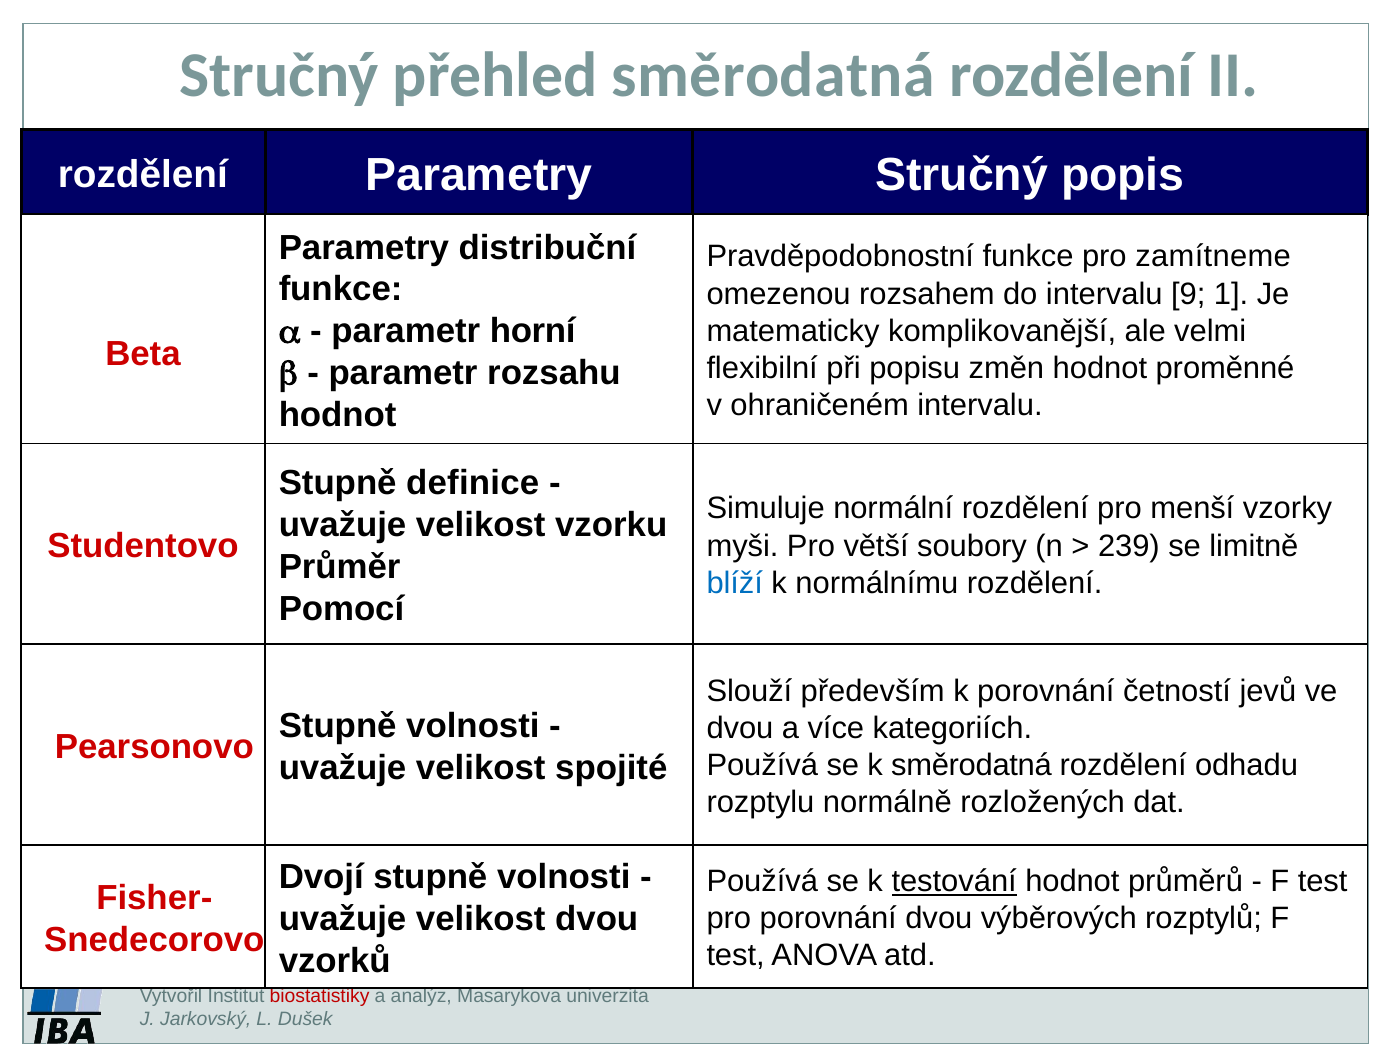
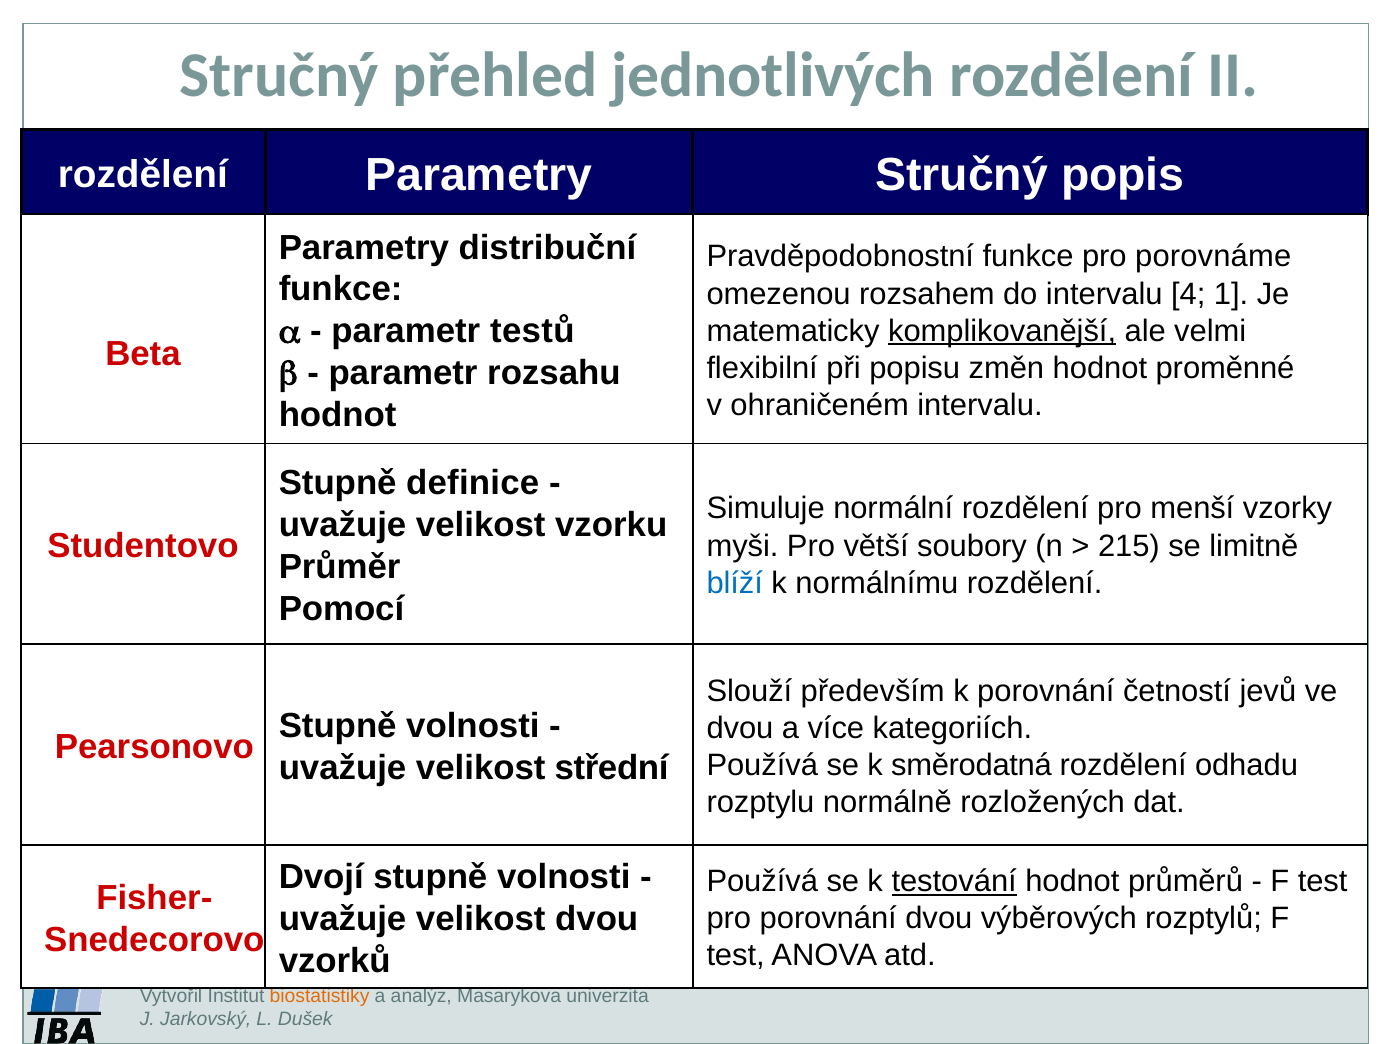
přehled směrodatná: směrodatná -> jednotlivých
zamítneme: zamítneme -> porovnáme
9: 9 -> 4
komplikovanější underline: none -> present
horní: horní -> testů
239: 239 -> 215
spojité: spojité -> střední
biostatistiky colour: red -> orange
